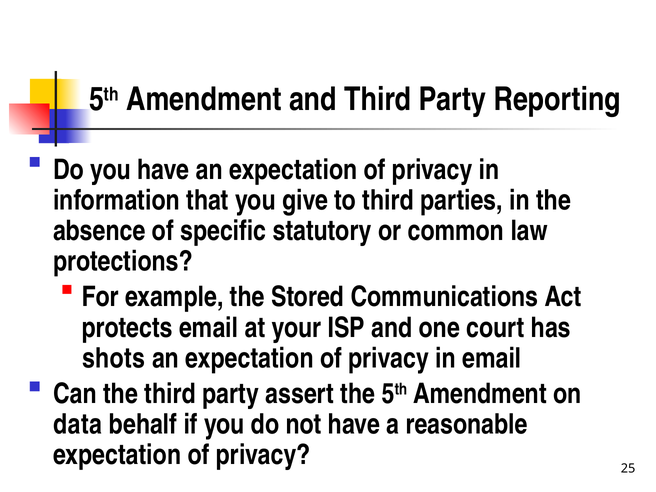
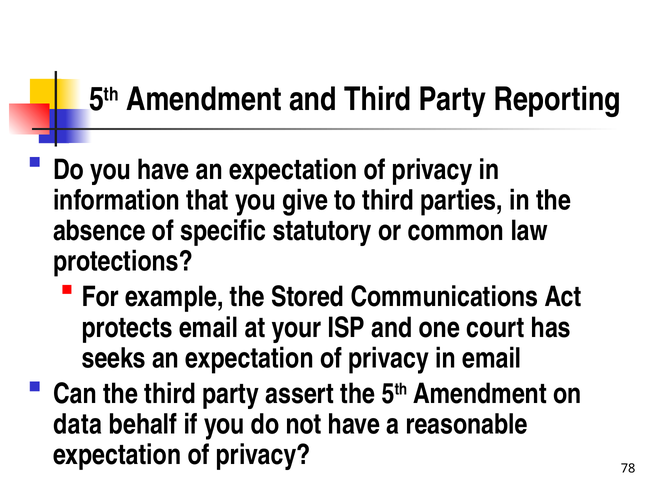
shots: shots -> seeks
25: 25 -> 78
